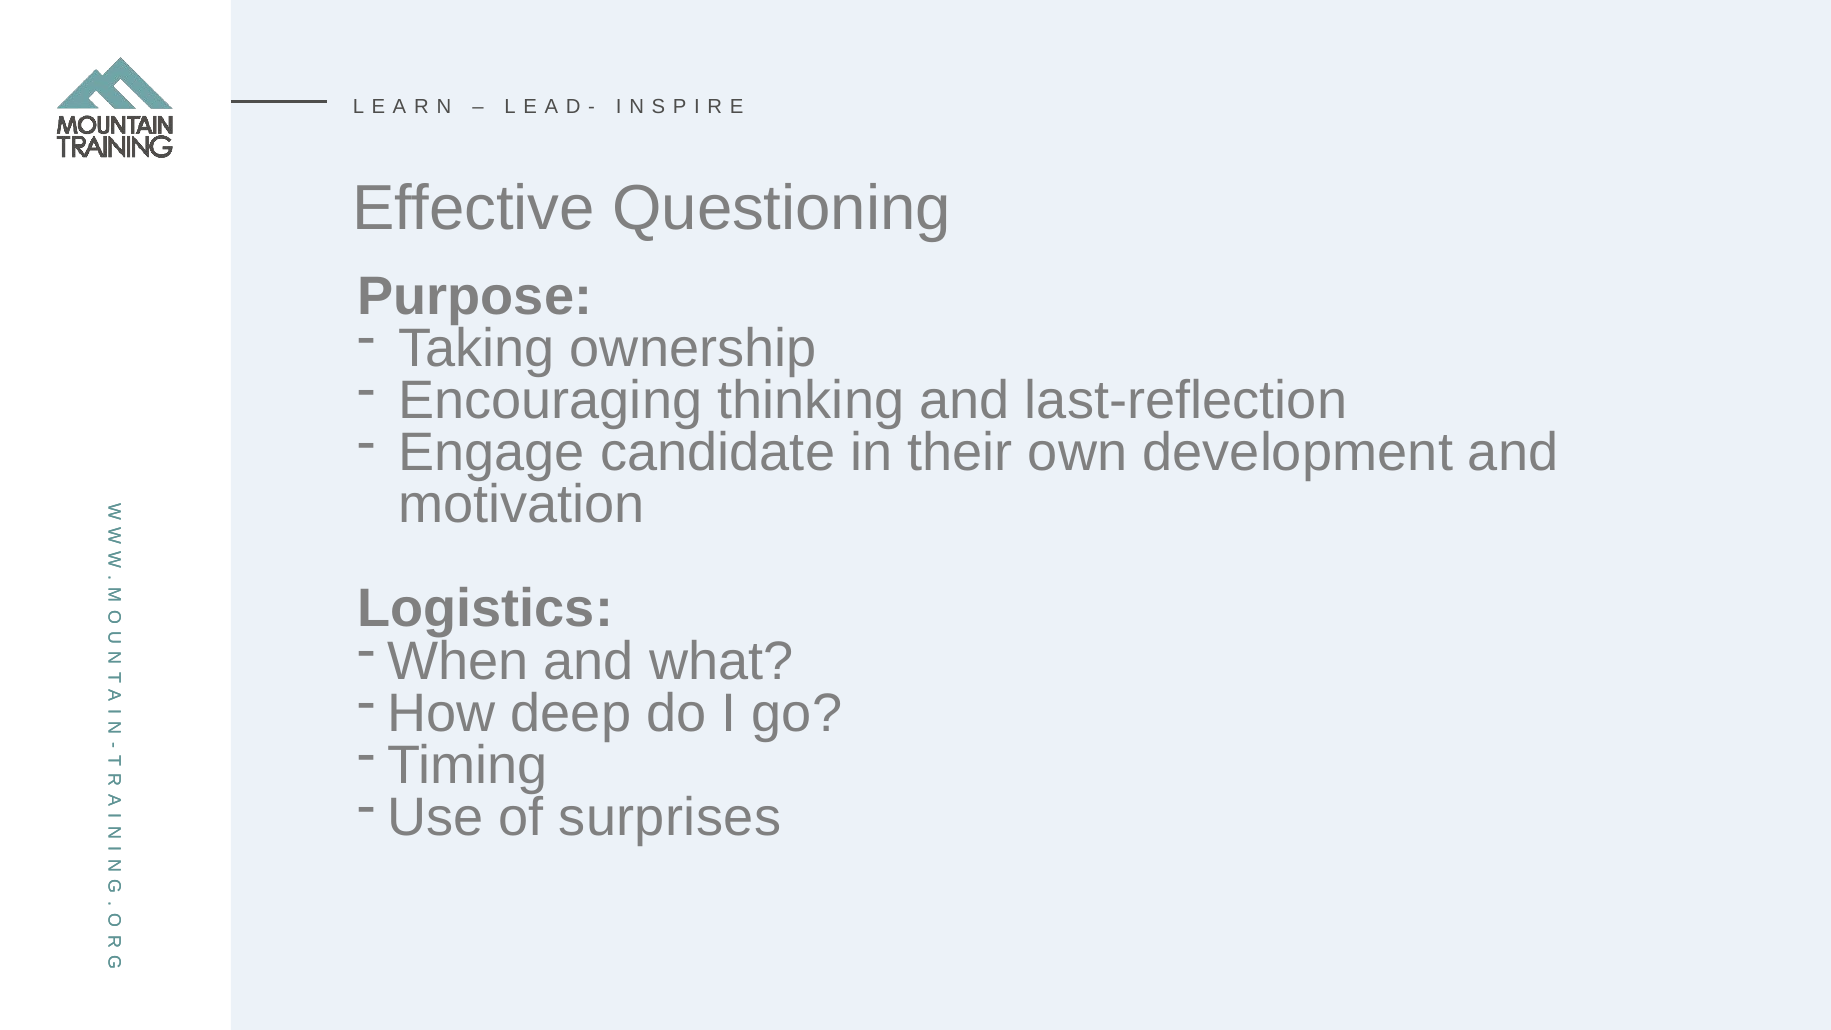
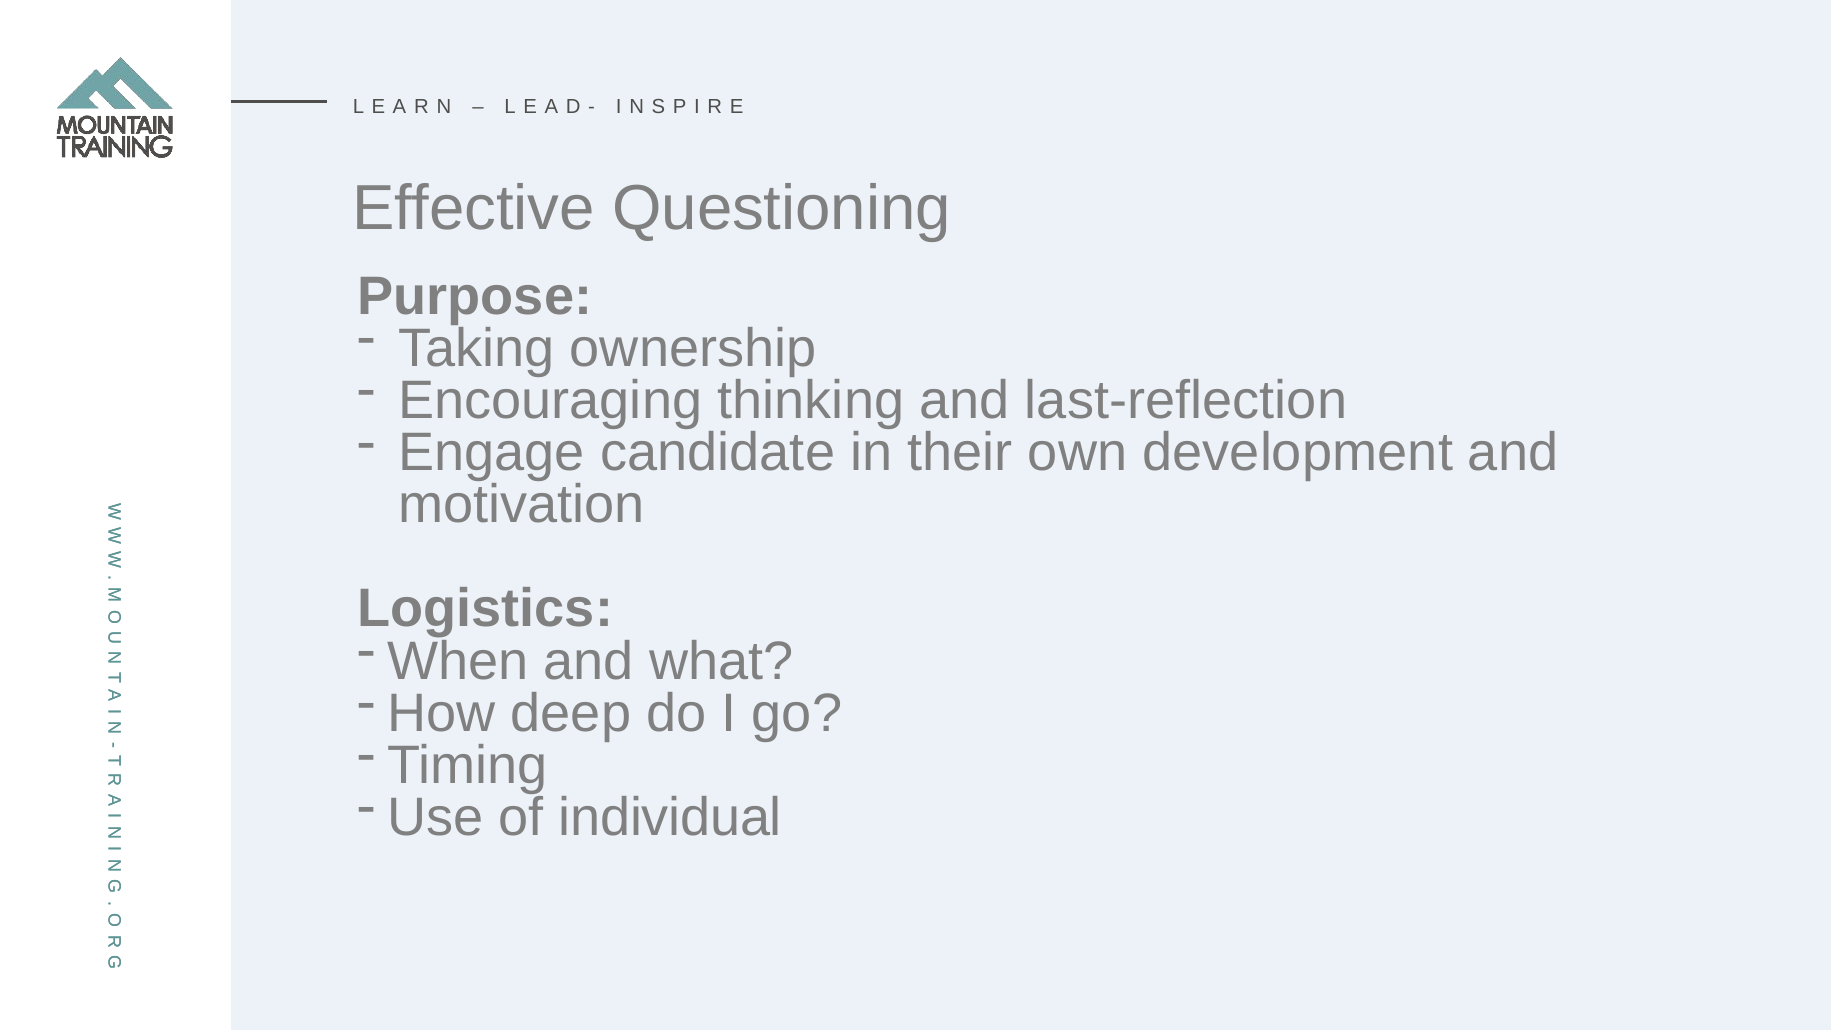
surprises: surprises -> individual
